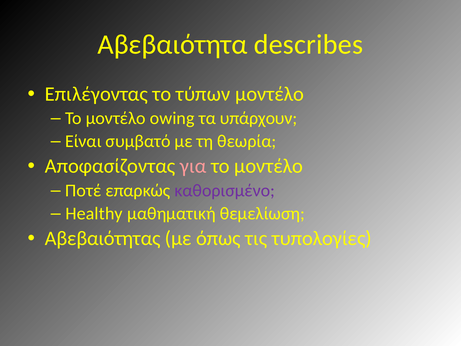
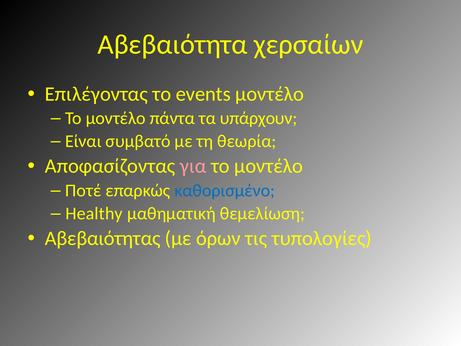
describes: describes -> χερσαίων
τύπων: τύπων -> events
owing: owing -> πάντα
καθορισμένο colour: purple -> blue
όπως: όπως -> όρων
